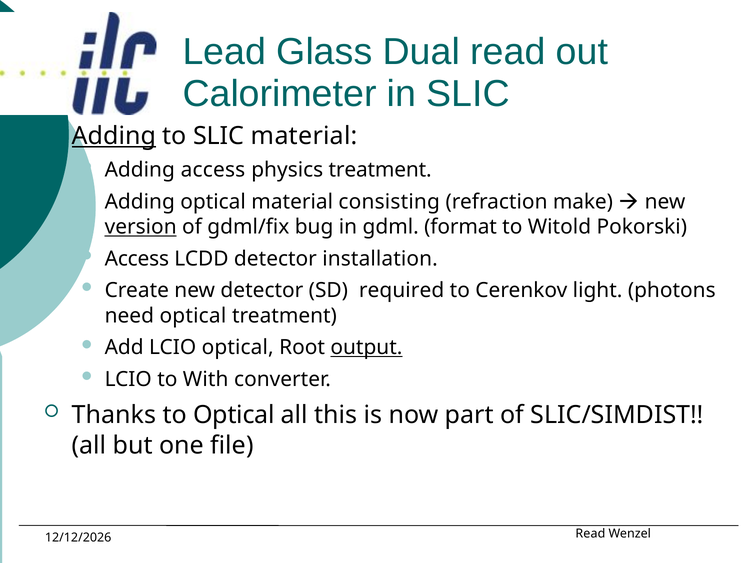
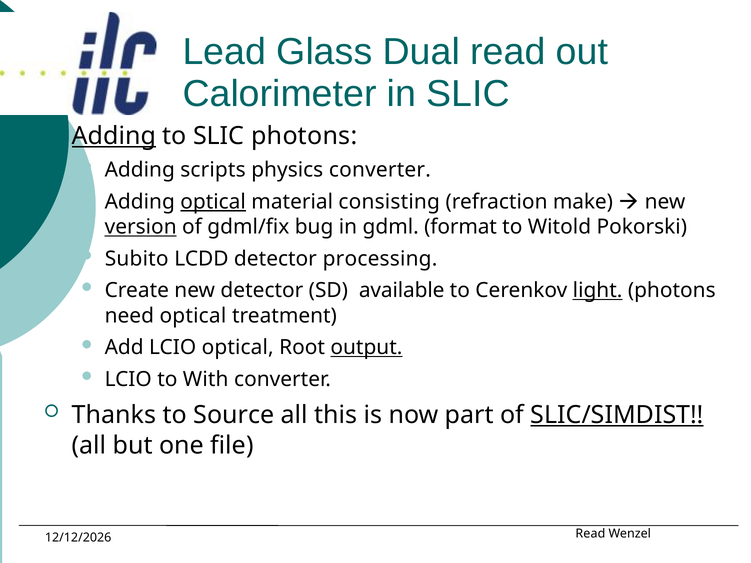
SLIC material: material -> photons
Adding access: access -> scripts
physics treatment: treatment -> converter
optical at (213, 202) underline: none -> present
Access at (137, 259): Access -> Subito
installation: installation -> processing
required: required -> available
light underline: none -> present
to Optical: Optical -> Source
SLIC/SIMDIST underline: none -> present
